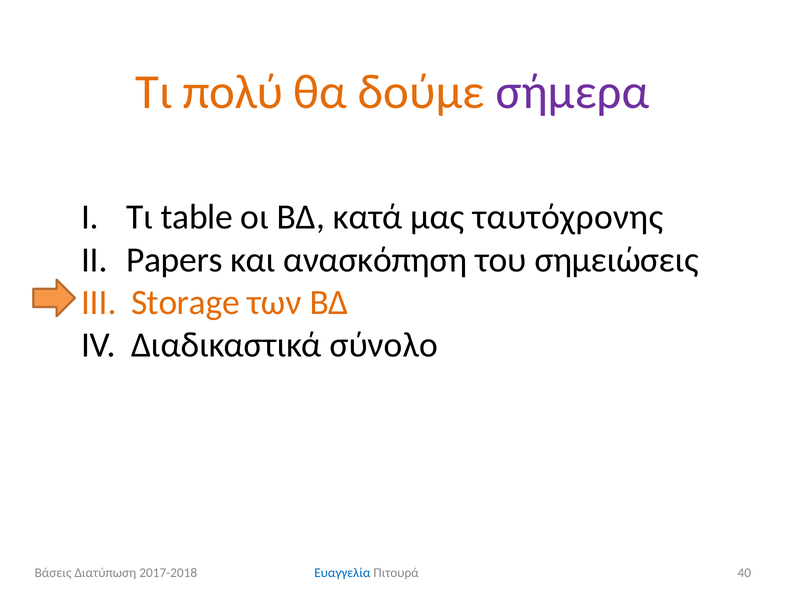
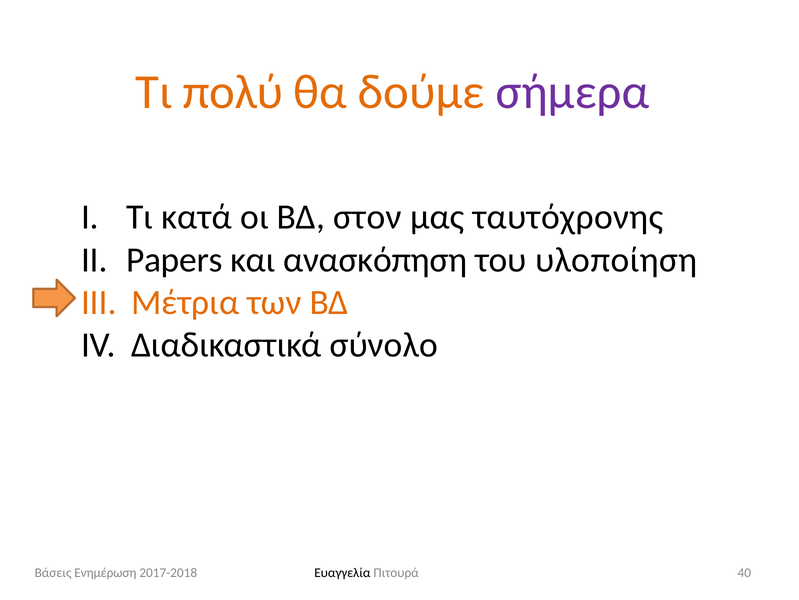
table: table -> κατά
κατά: κατά -> στον
σημειώσεις: σημειώσεις -> υλοποίηση
Storage: Storage -> Μέτρια
Διατύπωση: Διατύπωση -> Ενημέρωση
Ευαγγελία colour: blue -> black
